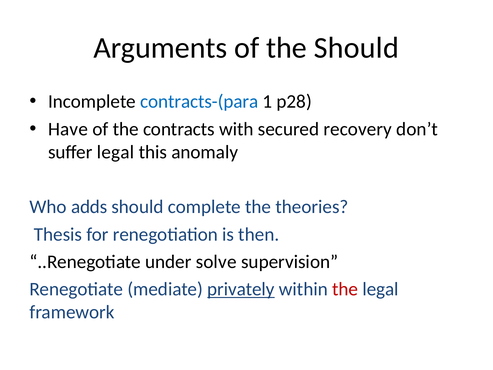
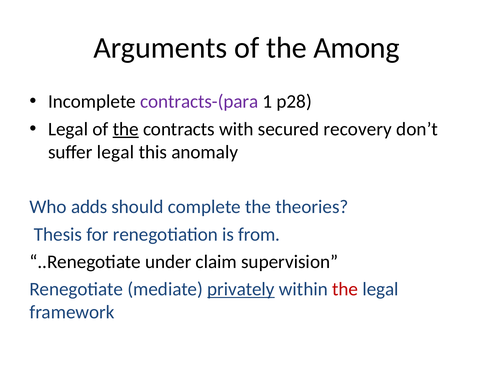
the Should: Should -> Among
contracts-(para colour: blue -> purple
Have at (68, 129): Have -> Legal
the at (126, 129) underline: none -> present
then: then -> from
solve: solve -> claim
